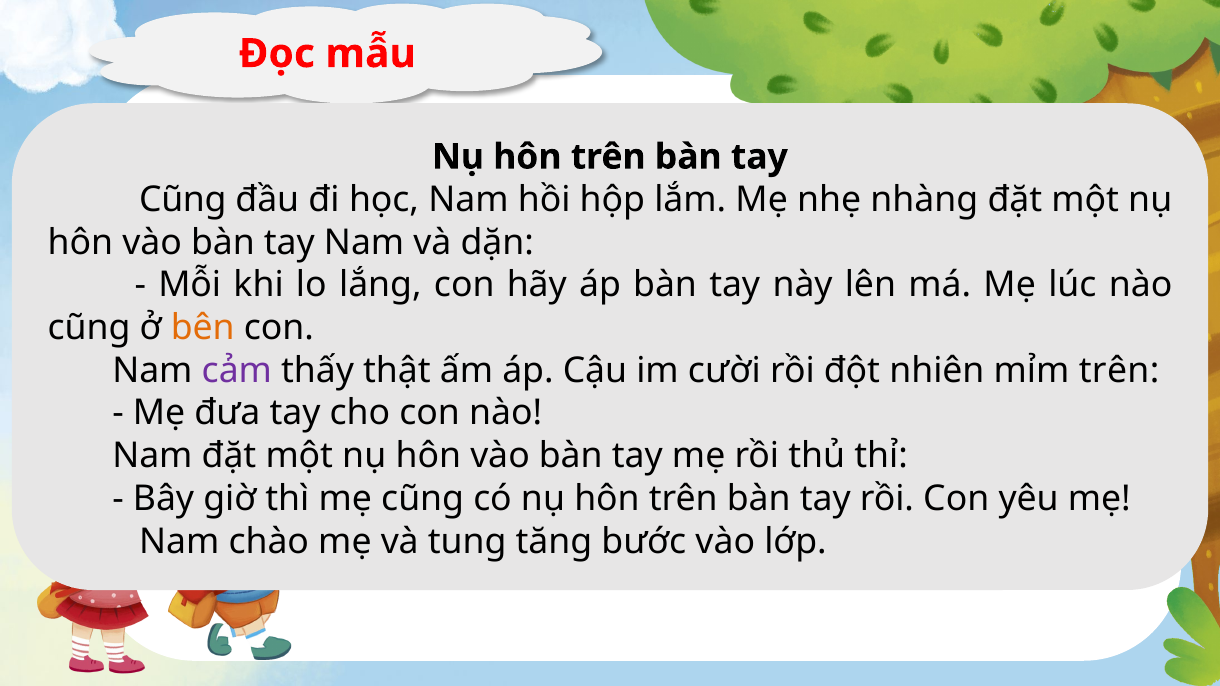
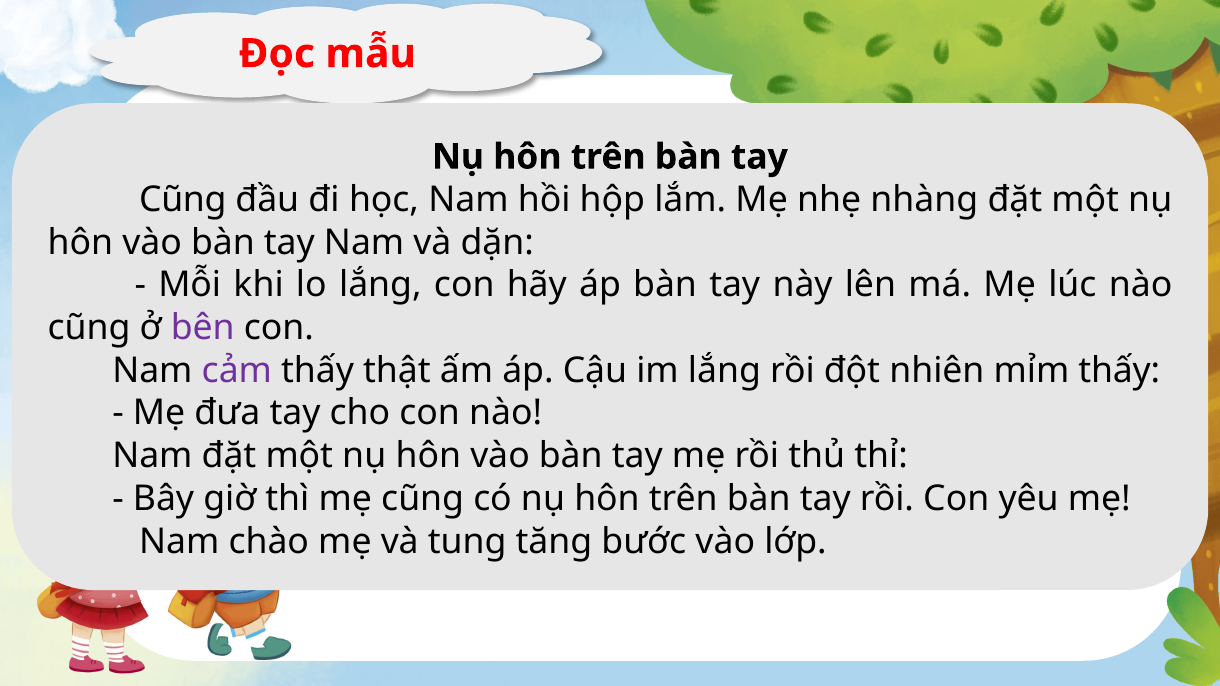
bên colour: orange -> purple
im cười: cười -> lắng
mỉm trên: trên -> thấy
